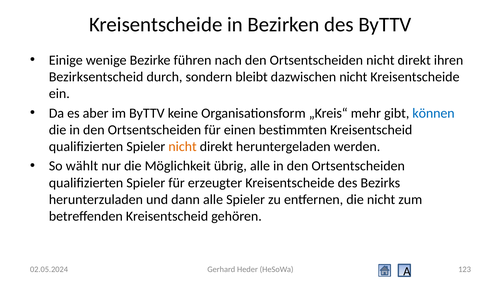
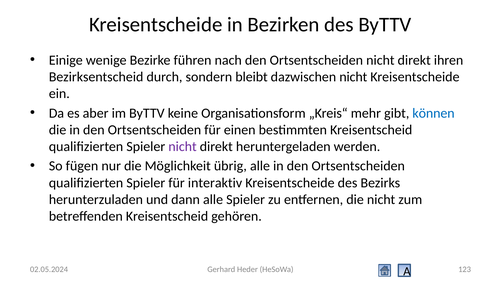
nicht at (183, 146) colour: orange -> purple
wählt: wählt -> fügen
erzeugter: erzeugter -> interaktiv
